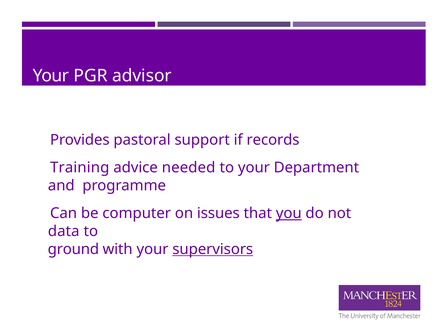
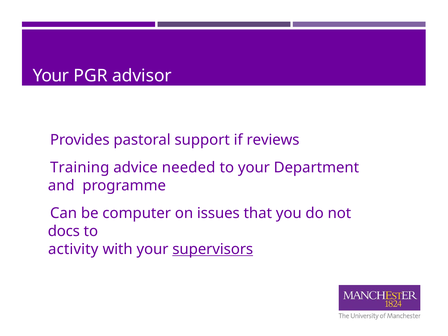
records: records -> reviews
you underline: present -> none
data: data -> docs
ground: ground -> activity
